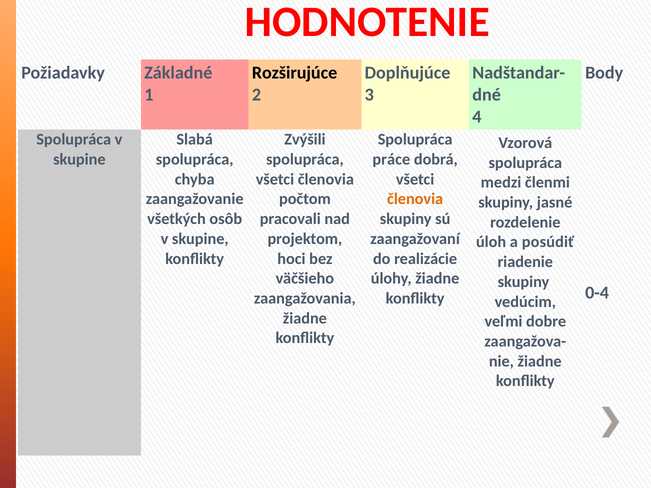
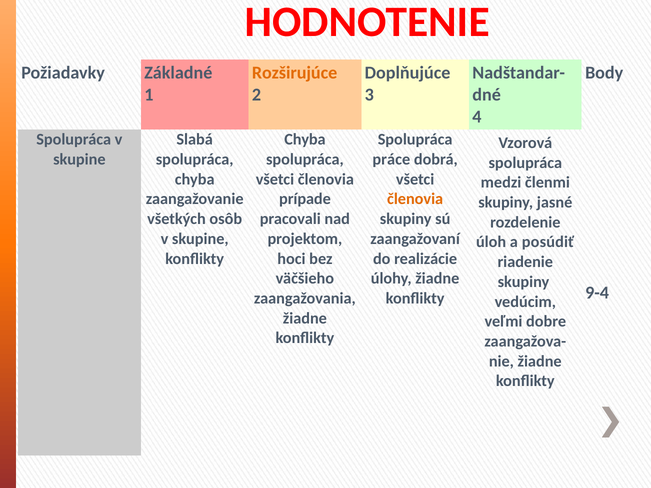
Rozširujúce colour: black -> orange
Zvýšili at (305, 140): Zvýšili -> Chyba
počtom: počtom -> prípade
0-4: 0-4 -> 9-4
